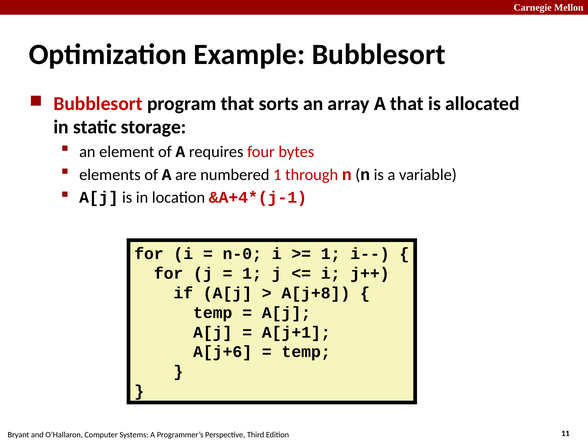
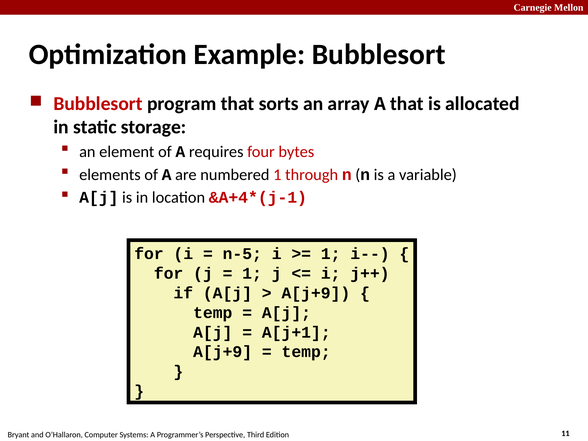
n-0: n-0 -> n-5
A[j+8 at (316, 293): A[j+8 -> A[j+9
A[j+6 at (223, 352): A[j+6 -> A[j+9
